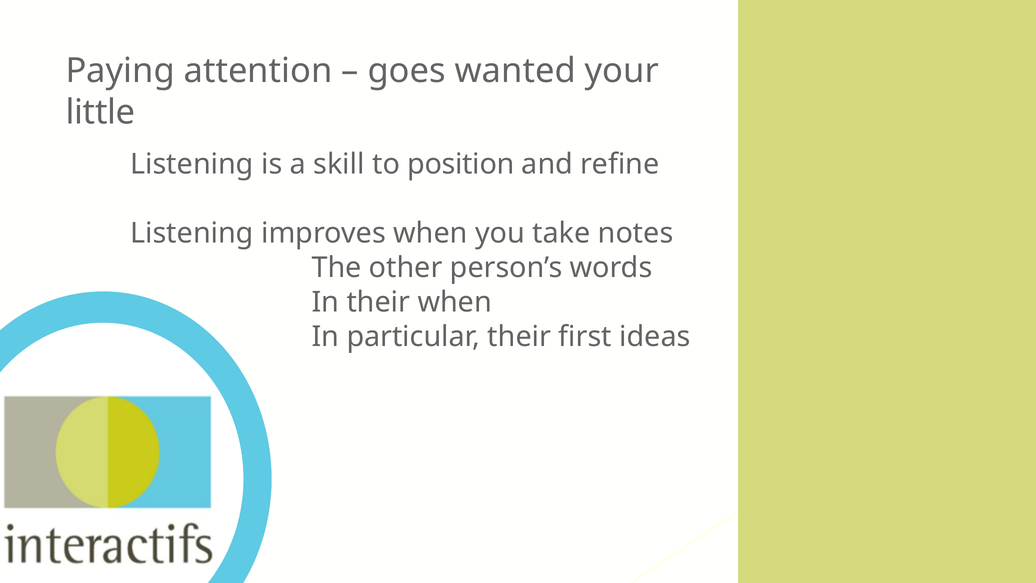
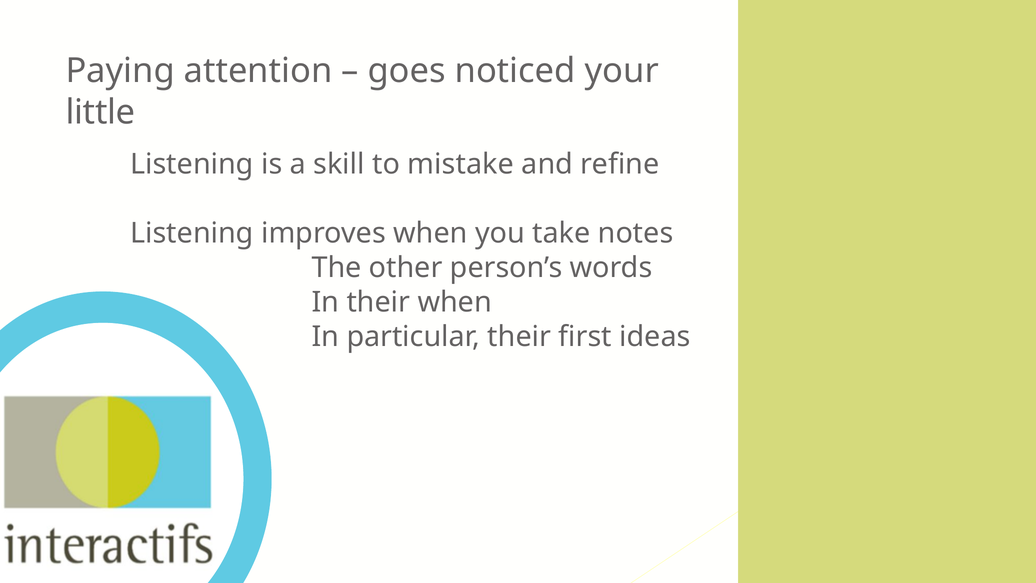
wanted: wanted -> noticed
position: position -> mistake
